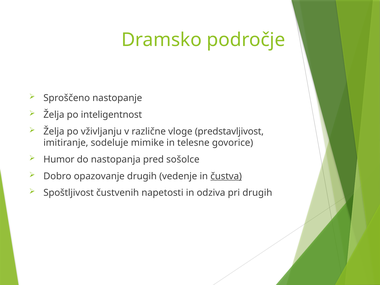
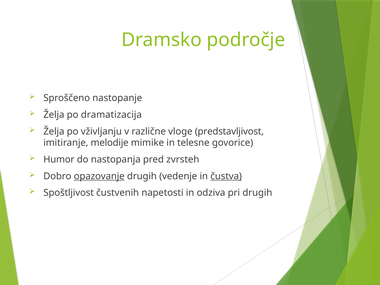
inteligentnost: inteligentnost -> dramatizacija
sodeluje: sodeluje -> melodije
sošolce: sošolce -> zvrsteh
opazovanje underline: none -> present
